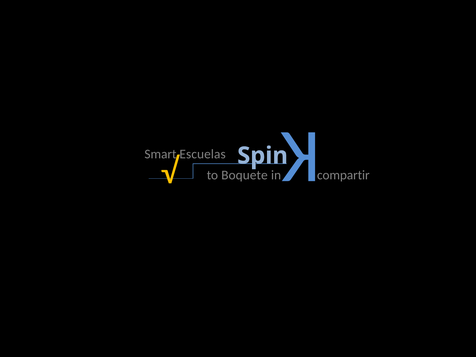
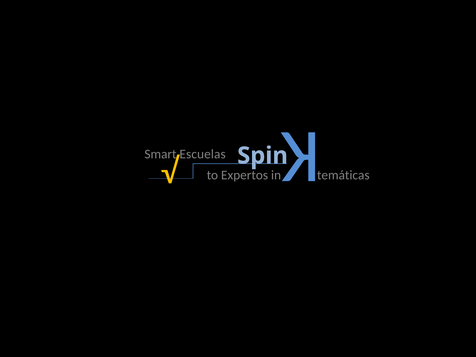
Boquete: Boquete -> Expertos
compartir: compartir -> temáticas
